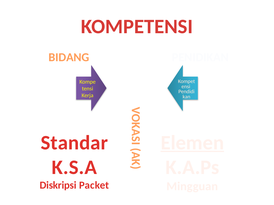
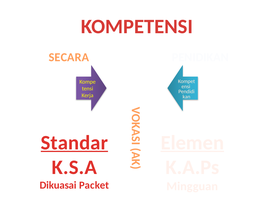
BIDANG: BIDANG -> SECARA
Standar underline: none -> present
Diskripsi: Diskripsi -> Dikuasai
